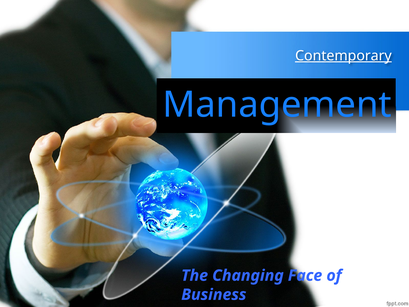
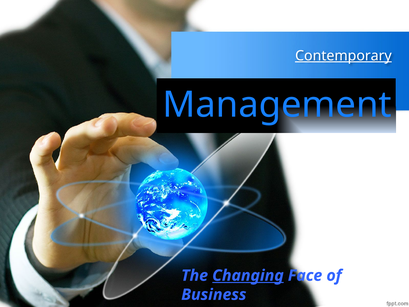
Changing underline: none -> present
